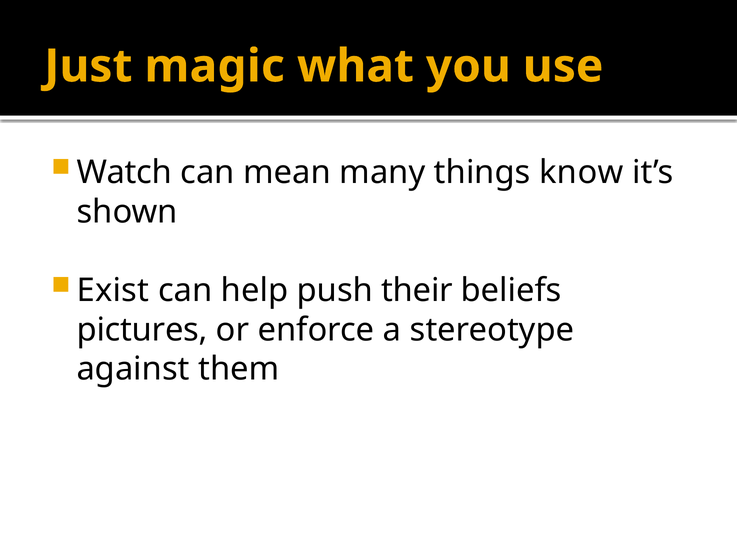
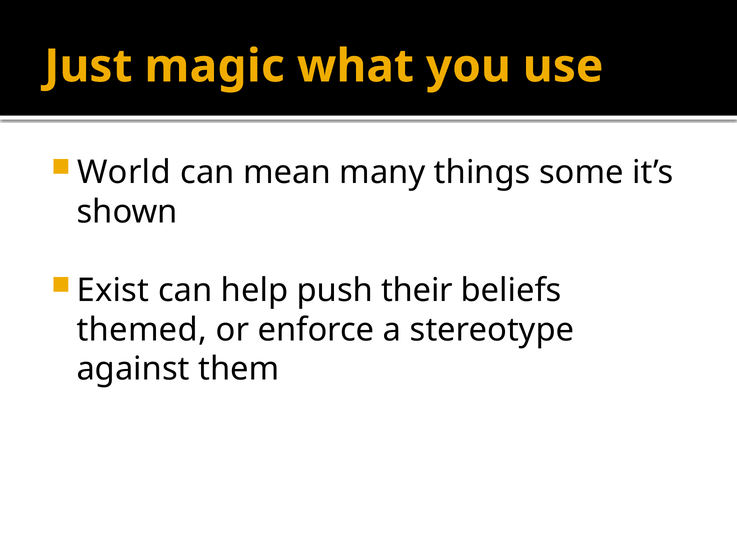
Watch: Watch -> World
know: know -> some
pictures: pictures -> themed
